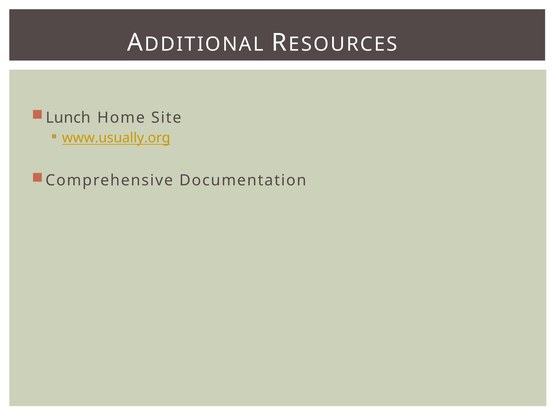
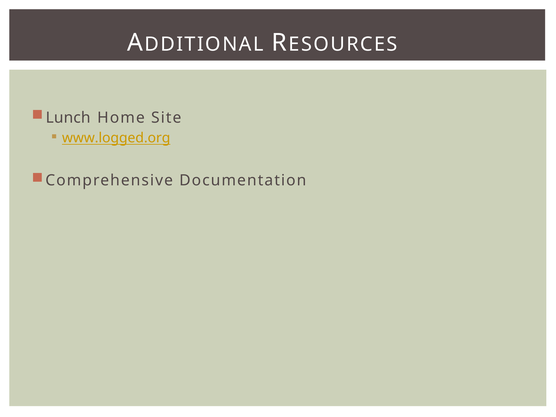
www.usually.org: www.usually.org -> www.logged.org
